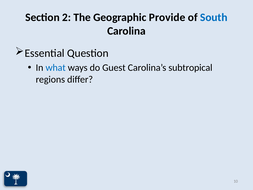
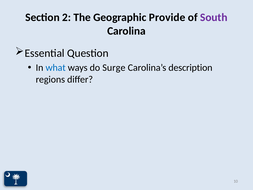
South colour: blue -> purple
Guest: Guest -> Surge
subtropical: subtropical -> description
